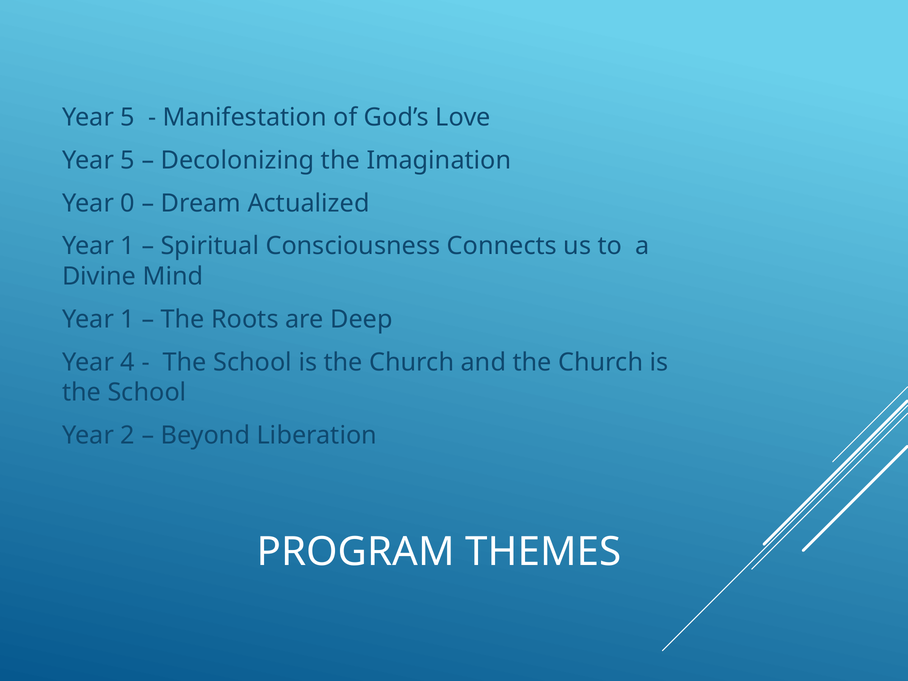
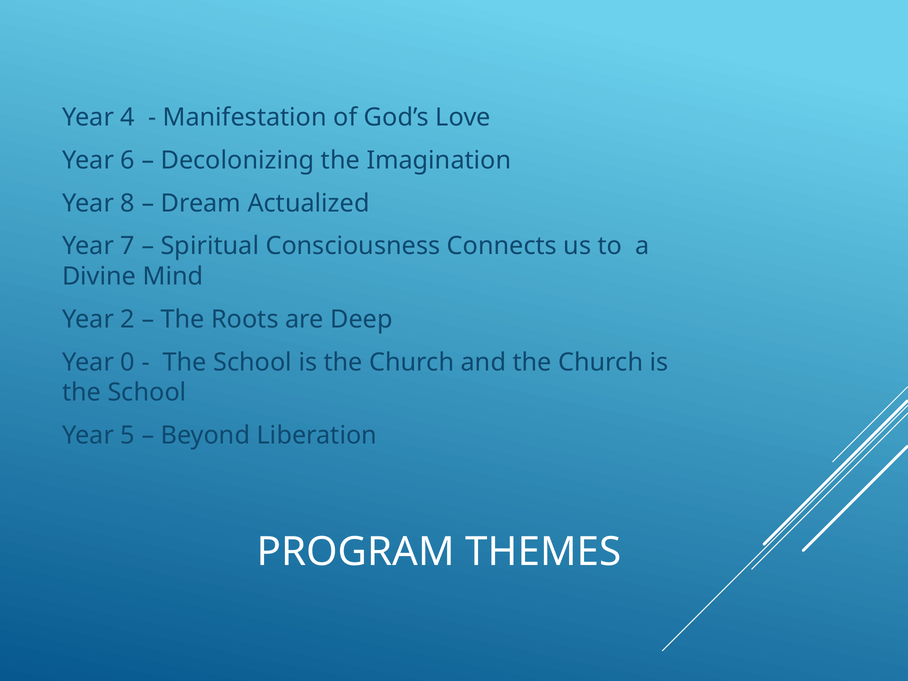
5 at (128, 117): 5 -> 4
5 at (128, 160): 5 -> 6
0: 0 -> 8
1 at (128, 246): 1 -> 7
1 at (128, 319): 1 -> 2
4: 4 -> 0
2: 2 -> 5
